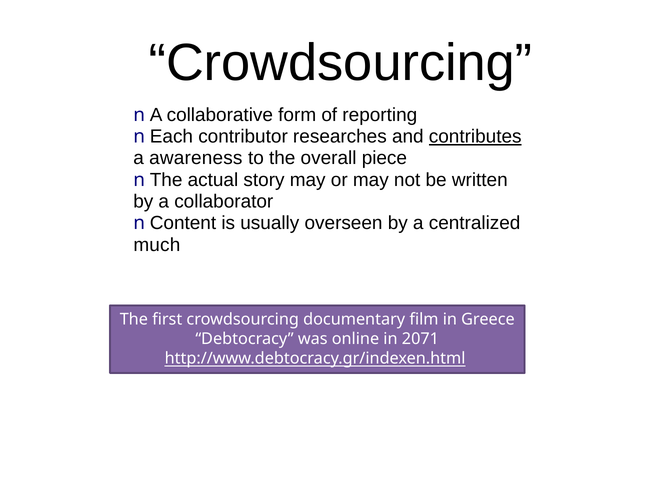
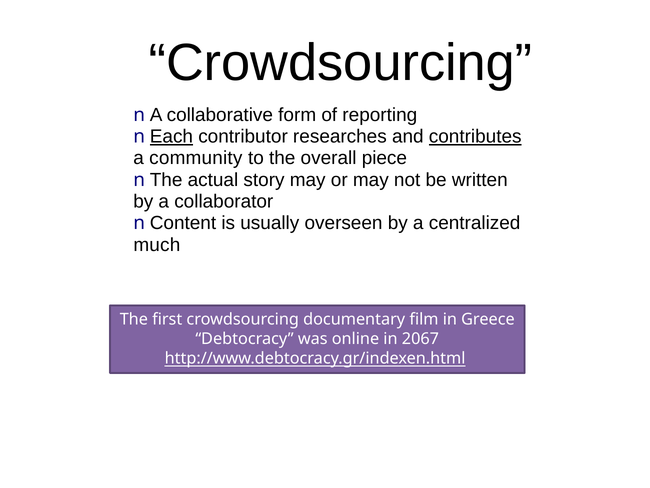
Each underline: none -> present
awareness: awareness -> community
2071: 2071 -> 2067
